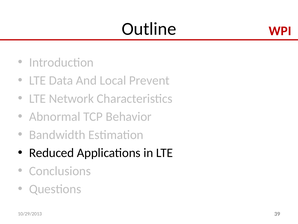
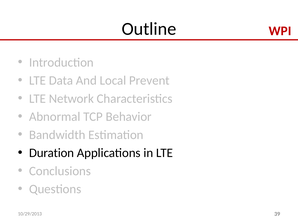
Reduced: Reduced -> Duration
